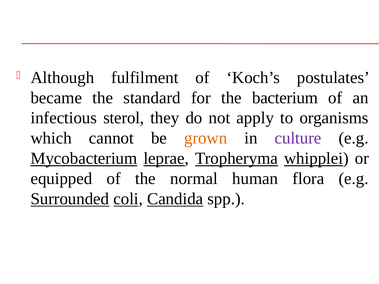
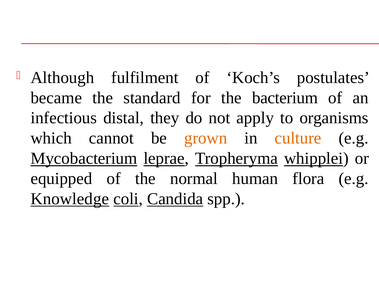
sterol: sterol -> distal
culture colour: purple -> orange
Surrounded: Surrounded -> Knowledge
